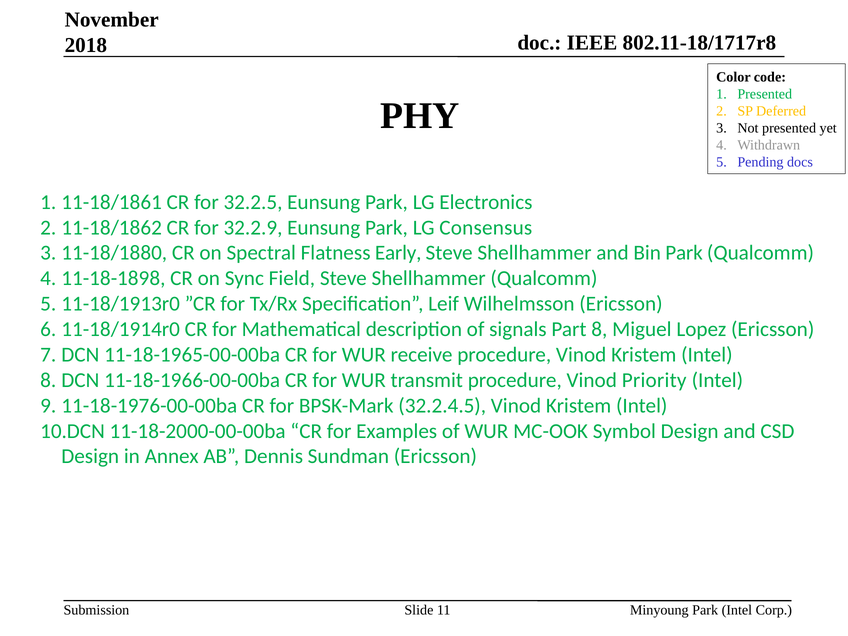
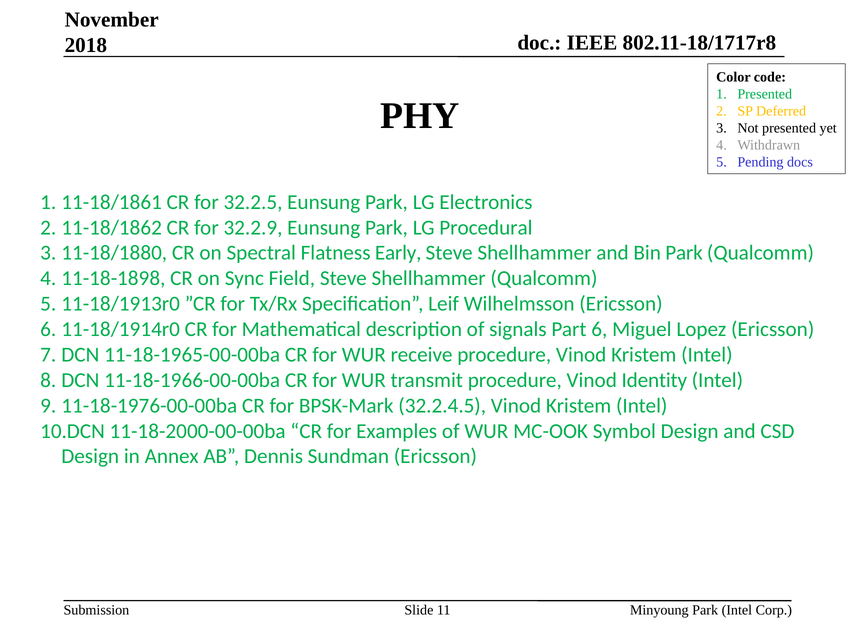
Consensus: Consensus -> Procedural
8: 8 -> 6
Priority: Priority -> Identity
